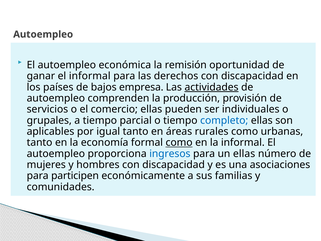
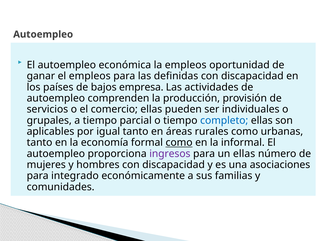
la remisión: remisión -> empleos
el informal: informal -> empleos
derechos: derechos -> definidas
actividades underline: present -> none
ingresos colour: blue -> purple
participen: participen -> integrado
